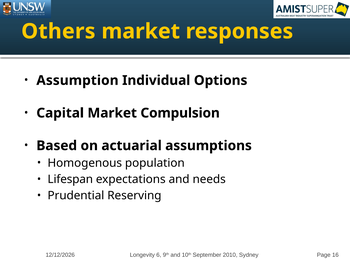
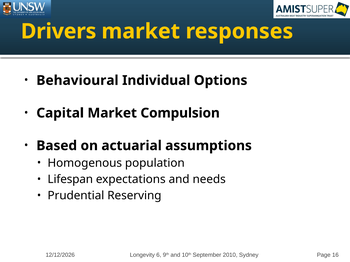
Others: Others -> Drivers
Assumption: Assumption -> Behavioural
